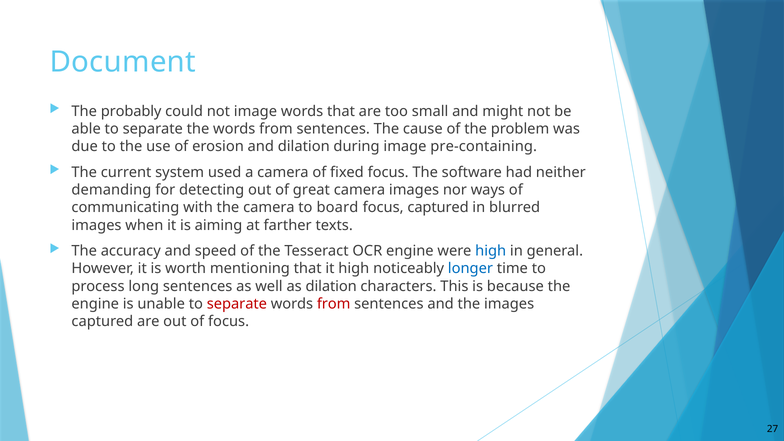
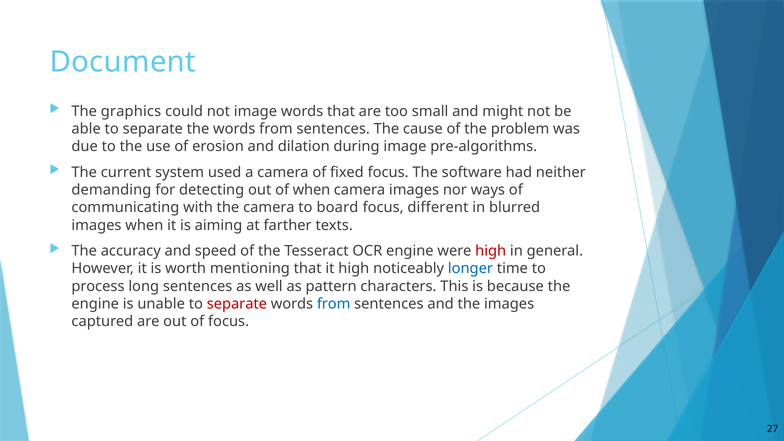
probably: probably -> graphics
pre-containing: pre-containing -> pre-algorithms
of great: great -> when
focus captured: captured -> different
high at (491, 251) colour: blue -> red
as dilation: dilation -> pattern
from at (334, 304) colour: red -> blue
